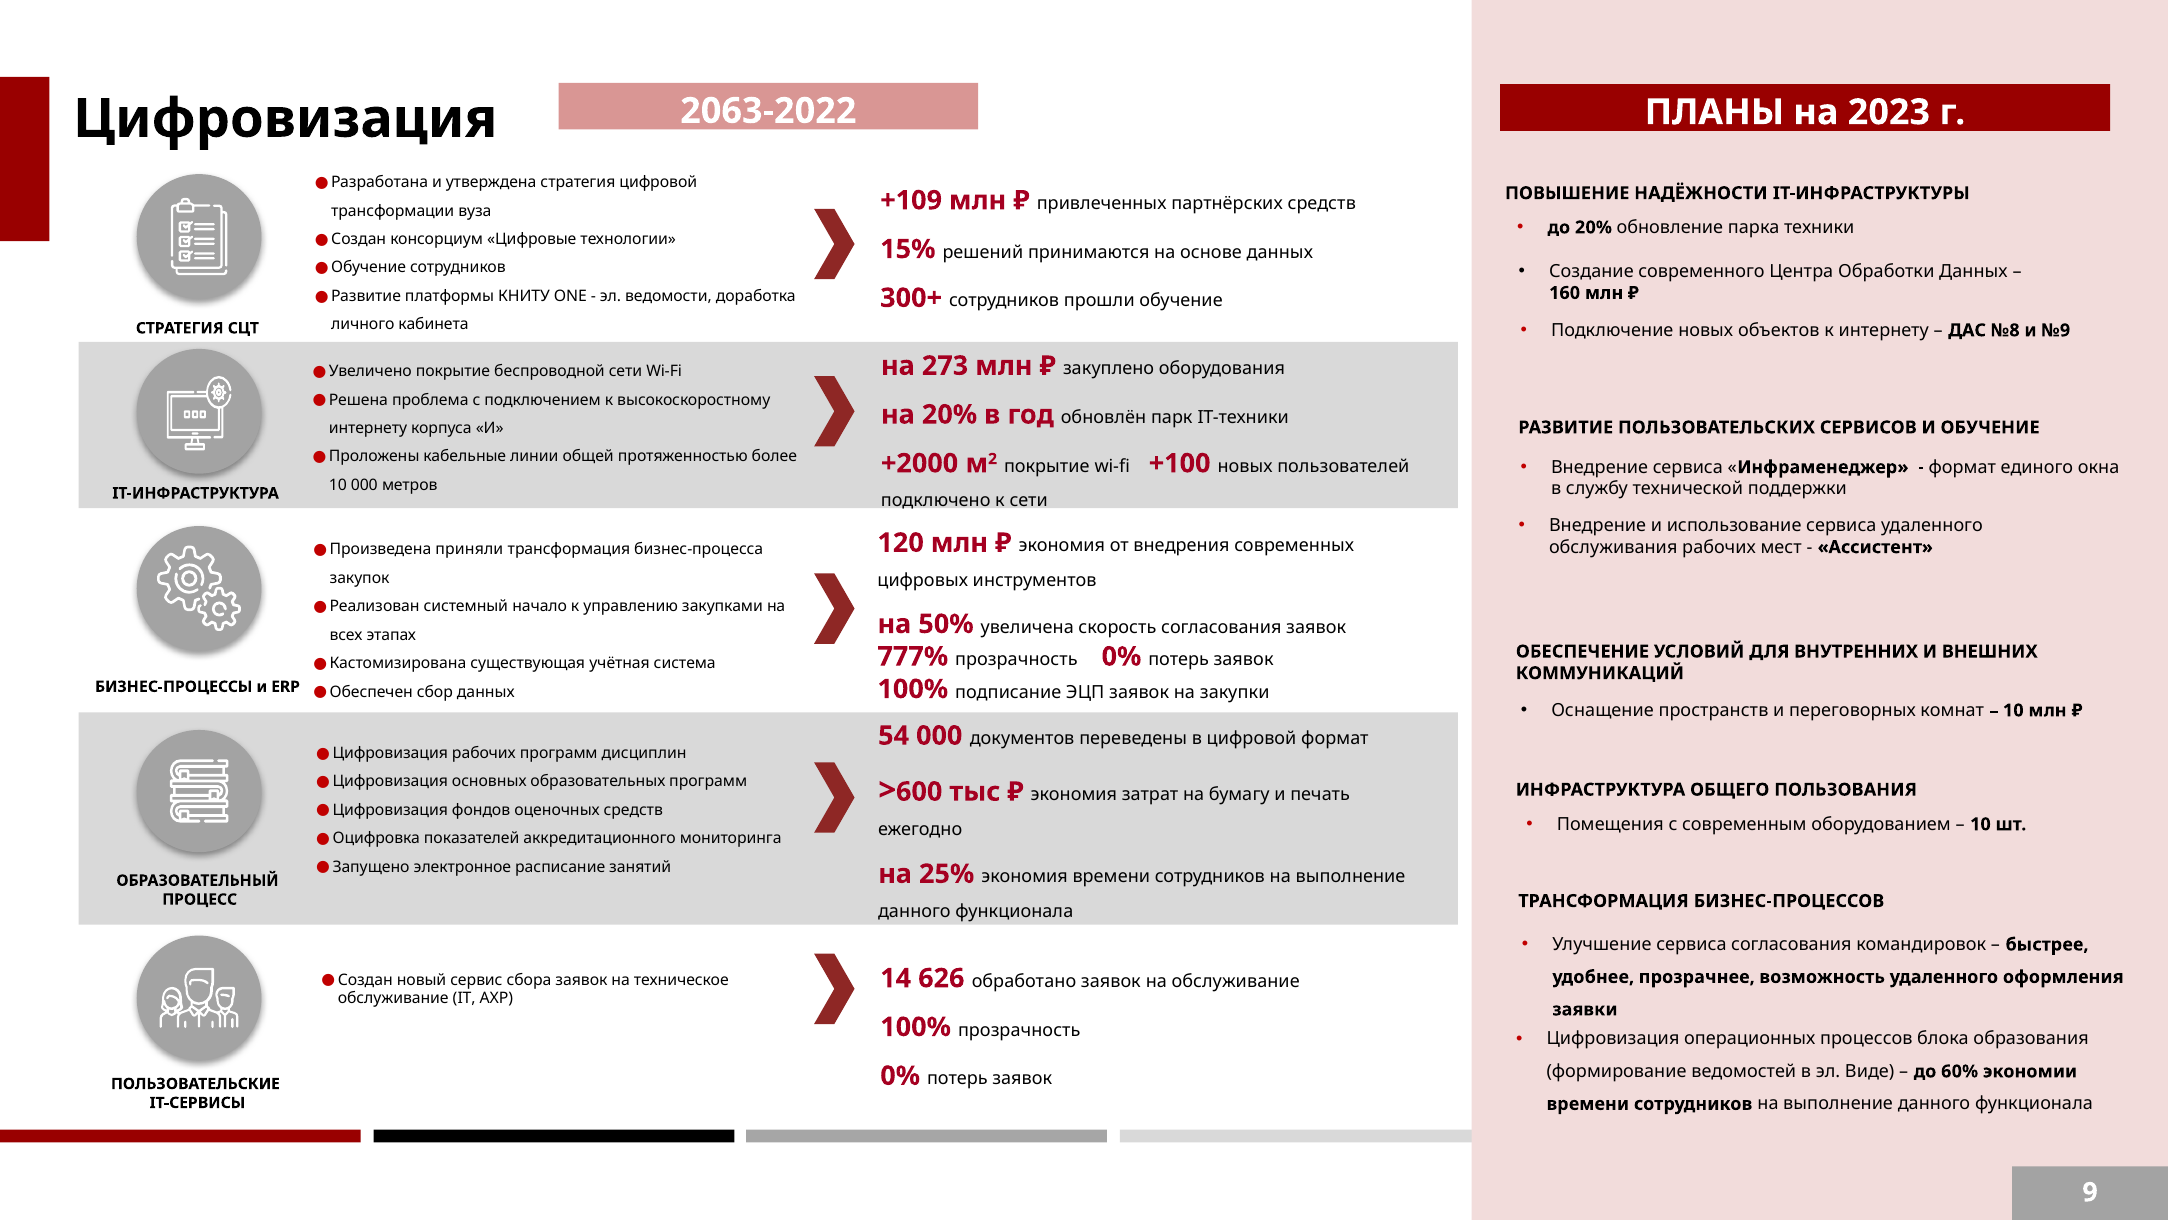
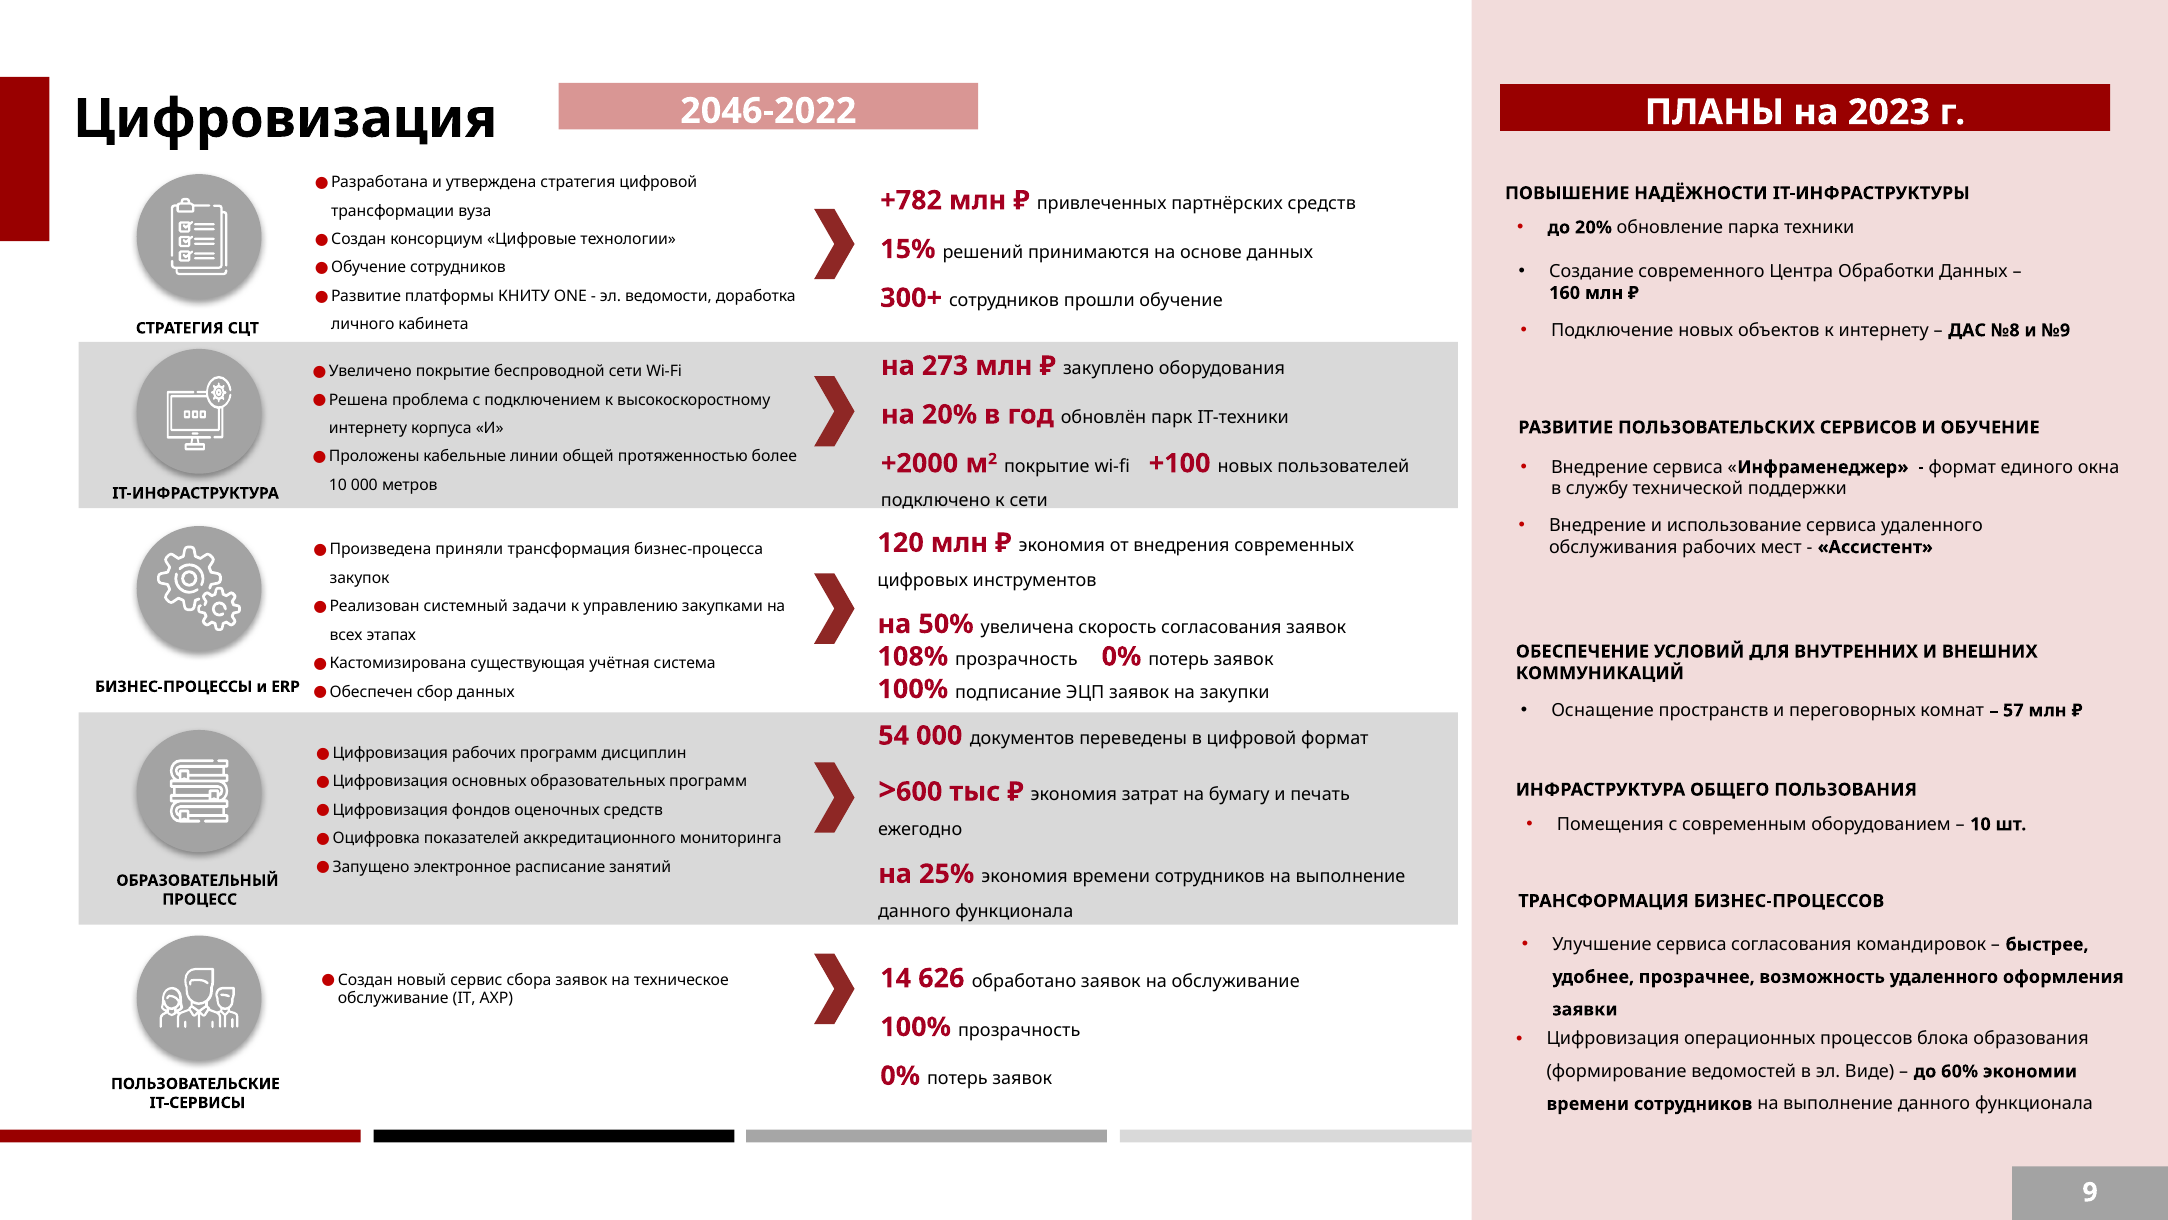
2063-2022: 2063-2022 -> 2046-2022
+109: +109 -> +782
начало: начало -> задачи
777%: 777% -> 108%
10 at (2013, 710): 10 -> 57
